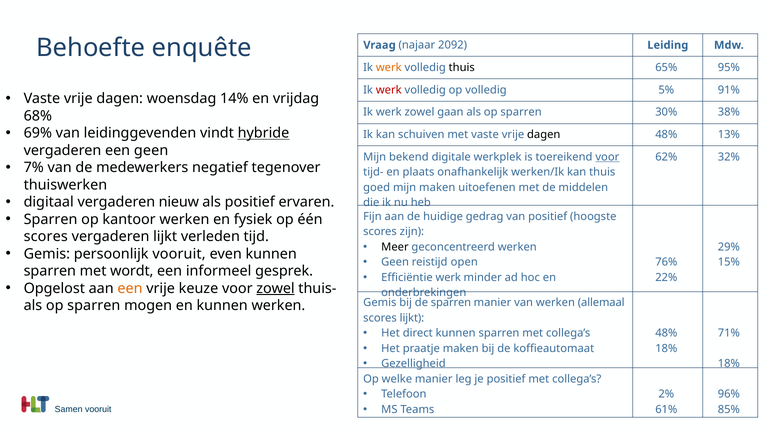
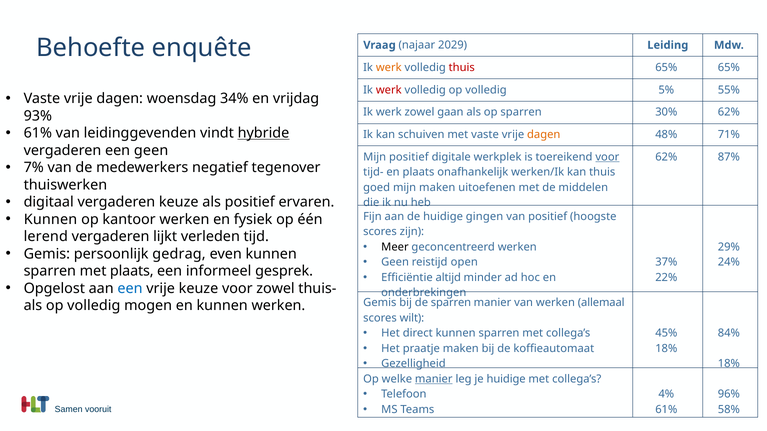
2092: 2092 -> 2029
thuis at (462, 68) colour: black -> red
65% 95%: 95% -> 65%
91%: 91% -> 55%
14%: 14% -> 34%
30% 38%: 38% -> 62%
68%: 68% -> 93%
69% at (38, 133): 69% -> 61%
dagen at (544, 135) colour: black -> orange
13%: 13% -> 71%
Mijn bekend: bekend -> positief
32%: 32% -> 87%
vergaderen nieuw: nieuw -> keuze
Sparren at (51, 220): Sparren -> Kunnen
gedrag: gedrag -> gingen
scores at (46, 237): scores -> lerend
persoonlijk vooruit: vooruit -> gedrag
76%: 76% -> 37%
15%: 15% -> 24%
met wordt: wordt -> plaats
Efficiëntie werk: werk -> altijd
een at (130, 289) colour: orange -> blue
zowel at (275, 289) underline: present -> none
sparren at (94, 306): sparren -> volledig
scores lijkt: lijkt -> wilt
48% at (666, 334): 48% -> 45%
71%: 71% -> 84%
manier at (434, 379) underline: none -> present
je positief: positief -> huidige
2%: 2% -> 4%
85%: 85% -> 58%
